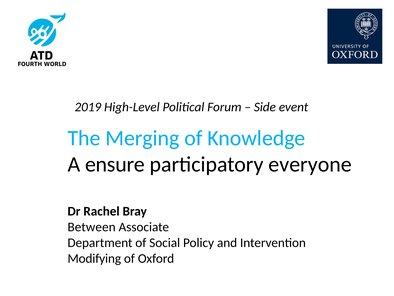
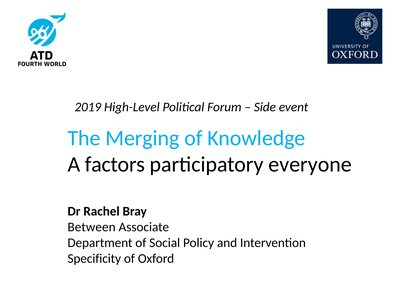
ensure: ensure -> factors
Modifying: Modifying -> Specificity
